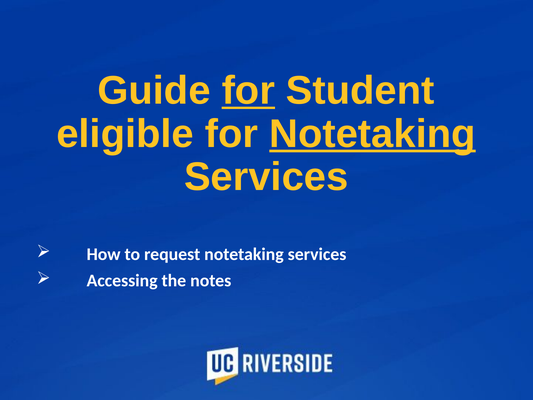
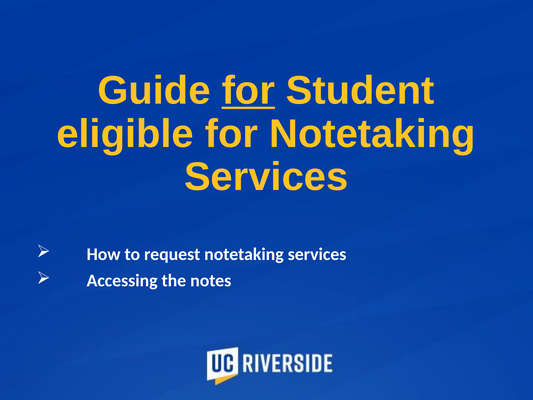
Notetaking at (372, 134) underline: present -> none
